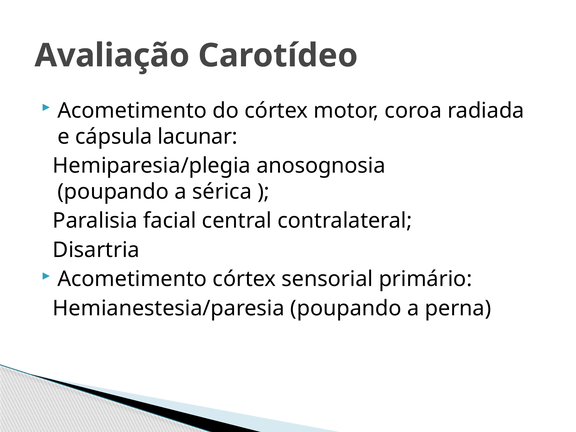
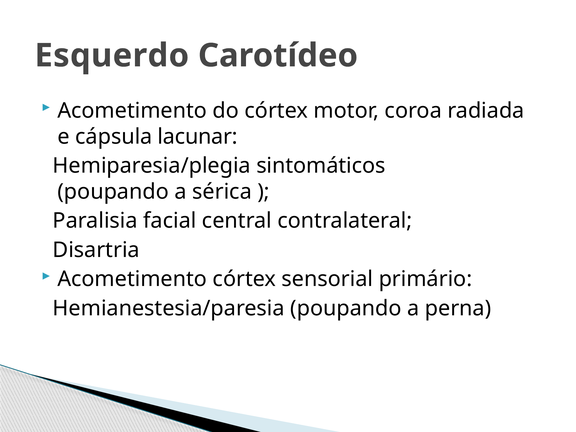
Avaliação: Avaliação -> Esquerdo
anosognosia: anosognosia -> sintomáticos
